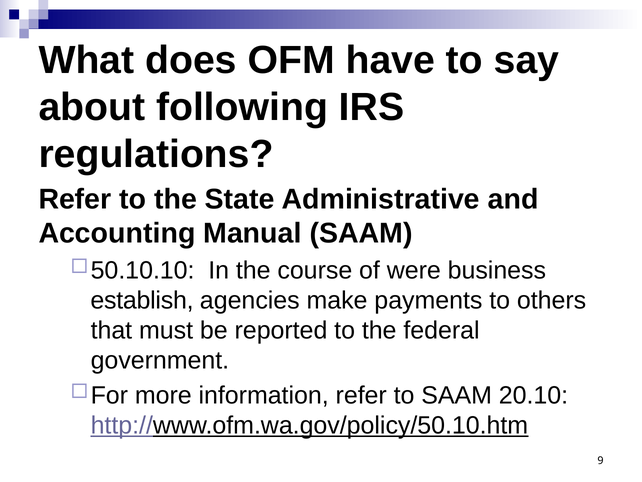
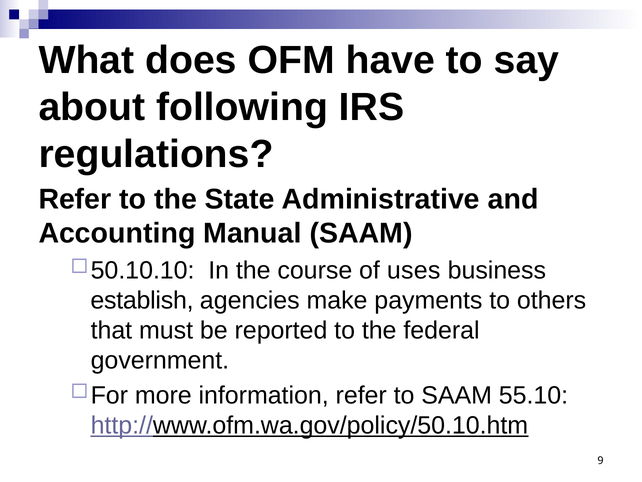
were: were -> uses
20.10: 20.10 -> 55.10
